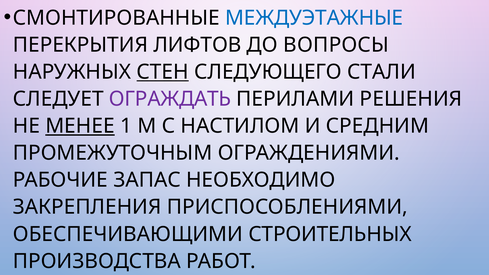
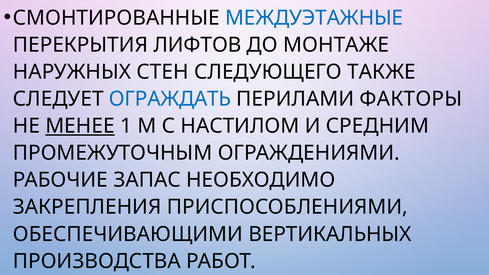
ВОПРОСЫ: ВОПРОСЫ -> МОНТАЖЕ
СТЕН underline: present -> none
СТАЛИ: СТАЛИ -> ТАКЖЕ
ОГРАЖДАТЬ colour: purple -> blue
РЕШЕНИЯ: РЕШЕНИЯ -> ФАКТОРЫ
СТРОИТЕЛЬНЫХ: СТРОИТЕЛЬНЫХ -> ВЕРТИКАЛЬНЫХ
